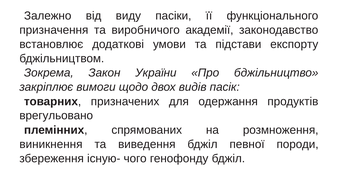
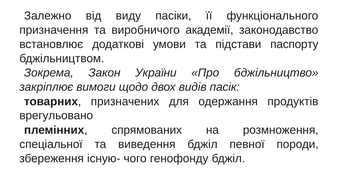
експорту: експорту -> паспорту
виникнення: виникнення -> спеціальної
